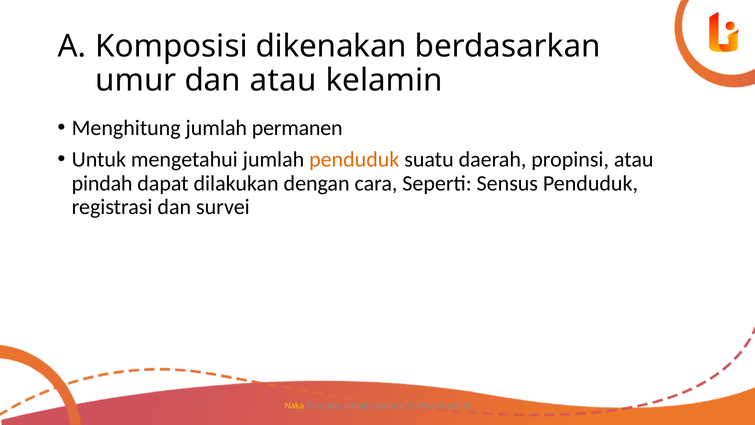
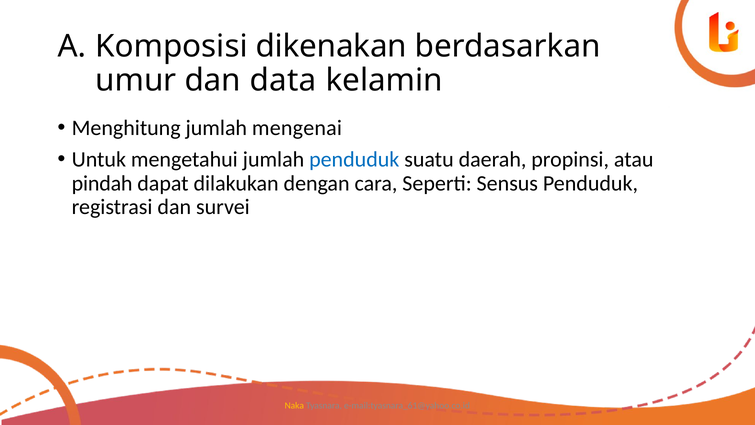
dan atau: atau -> data
permanen: permanen -> mengenai
penduduk at (354, 159) colour: orange -> blue
